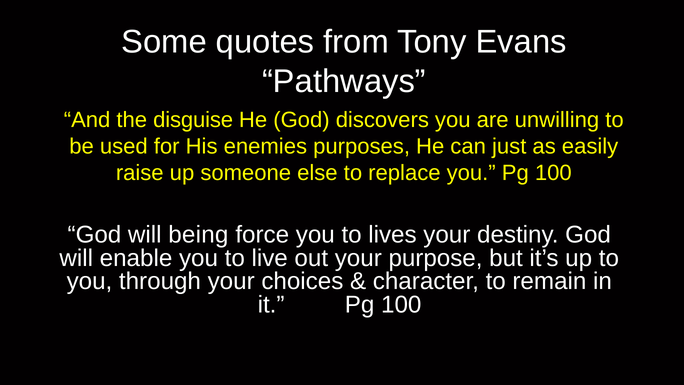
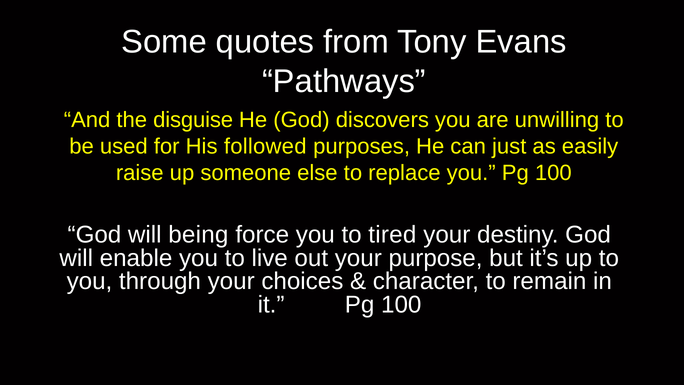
enemies: enemies -> followed
lives: lives -> tired
